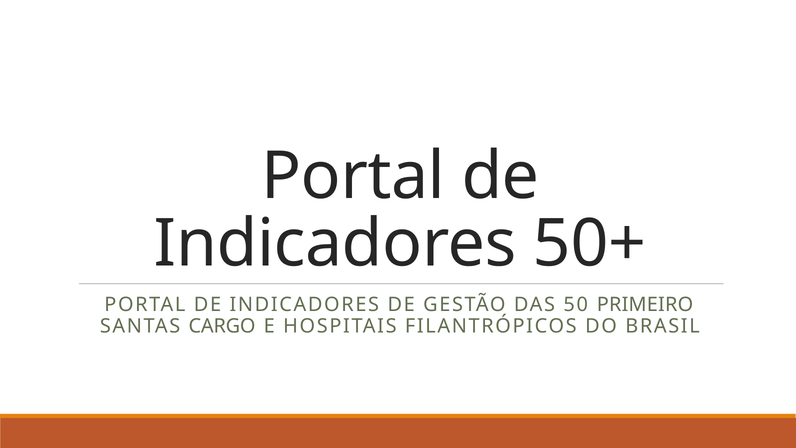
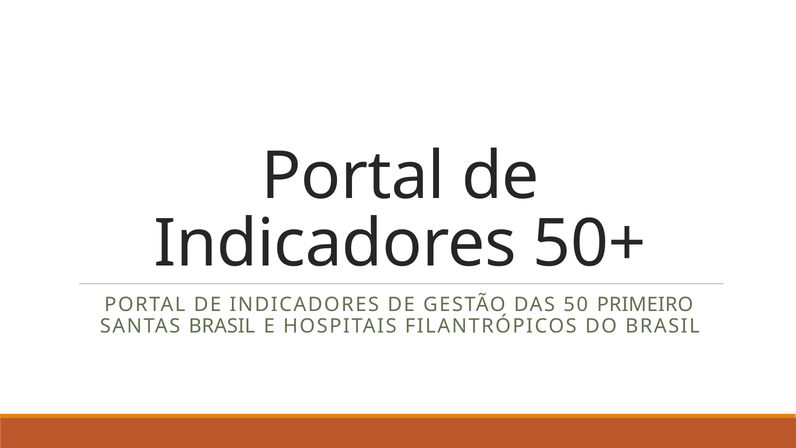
SANTAS CARGO: CARGO -> BRASIL
